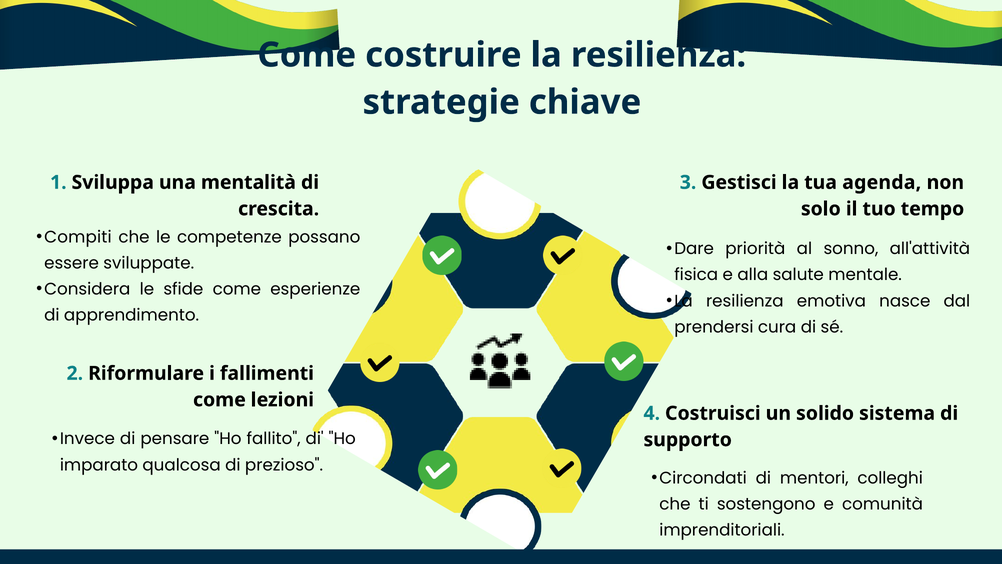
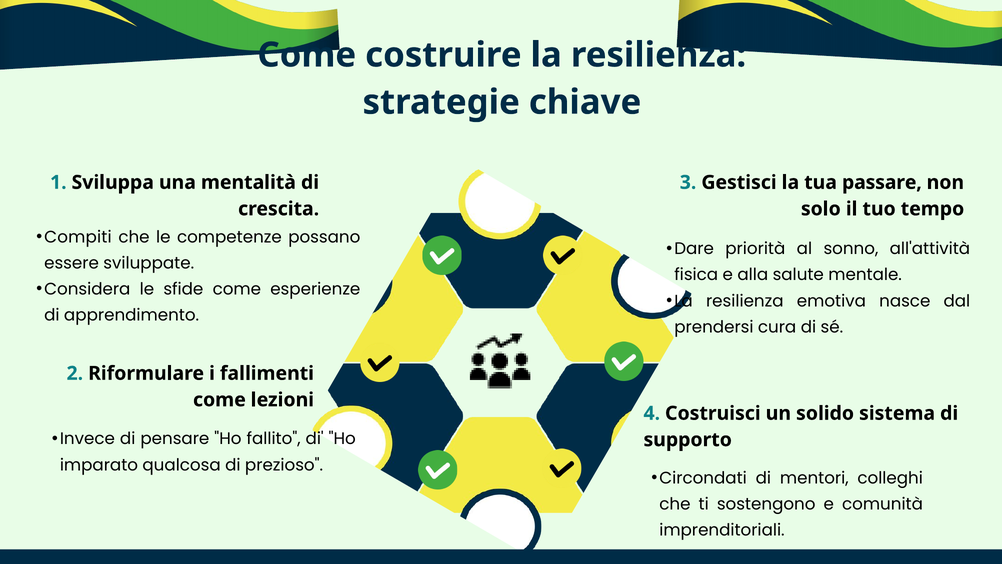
agenda: agenda -> passare
